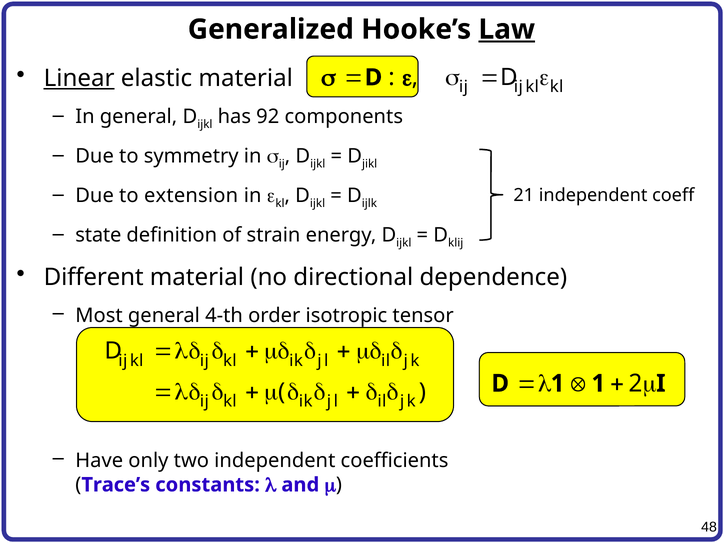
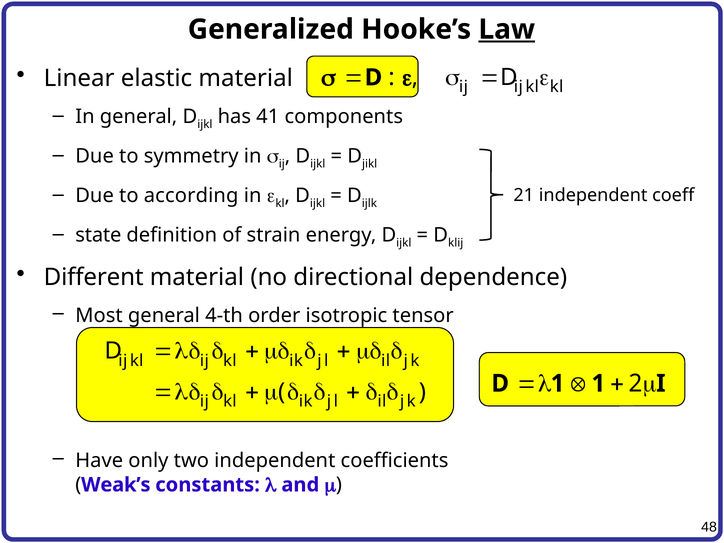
Linear underline: present -> none
92: 92 -> 41
extension: extension -> according
Trace’s: Trace’s -> Weak’s
